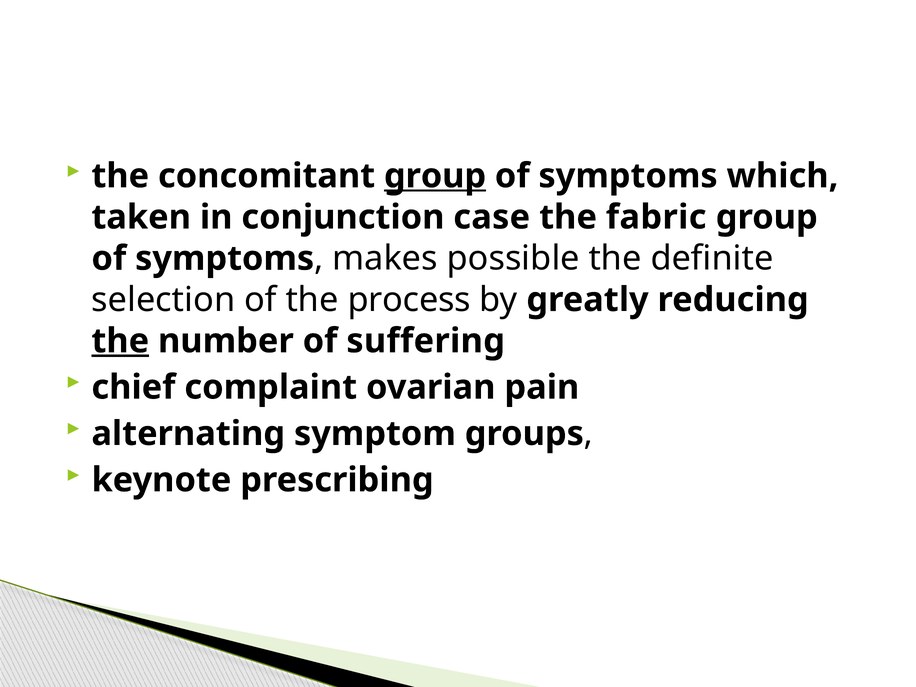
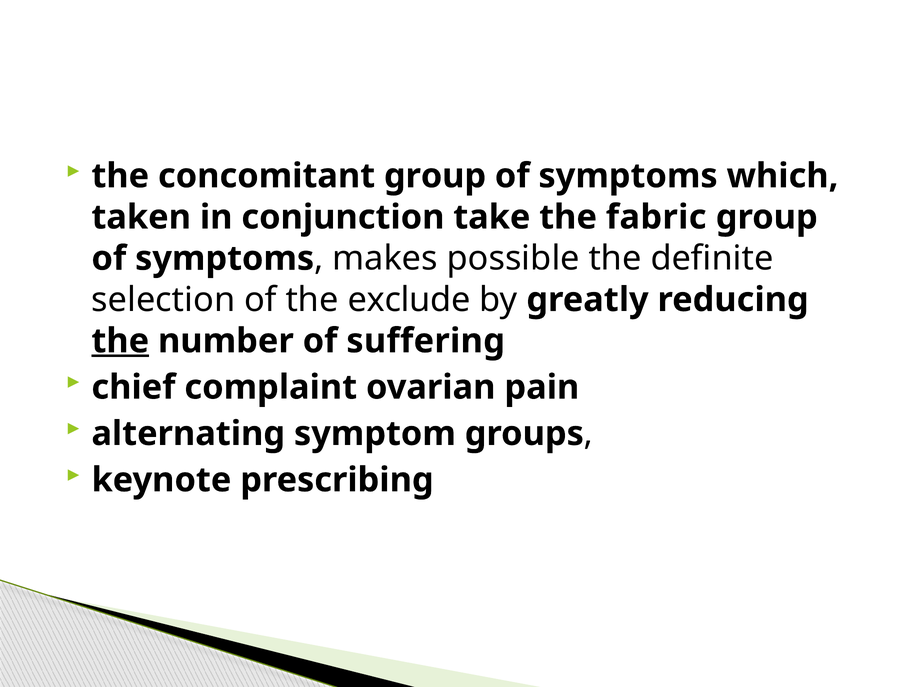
group at (435, 176) underline: present -> none
case: case -> take
process: process -> exclude
